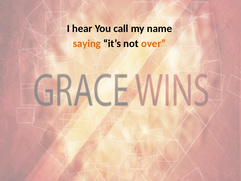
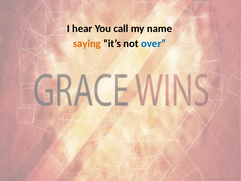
over colour: orange -> blue
